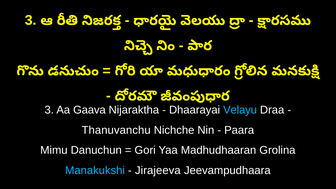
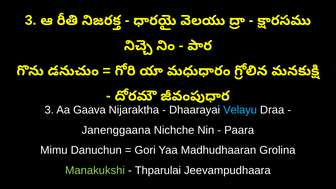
Thanuvanchu: Thanuvanchu -> Janenggaana
Manakukshi colour: light blue -> light green
Jirajeeva: Jirajeeva -> Thparulai
